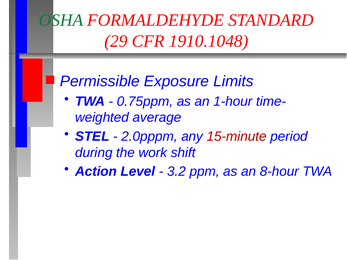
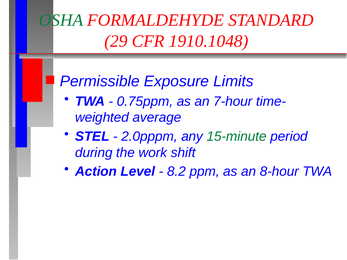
1-hour: 1-hour -> 7-hour
15-minute colour: red -> green
3.2: 3.2 -> 8.2
